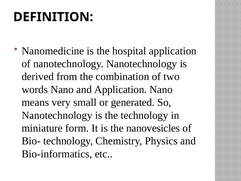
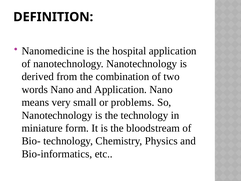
generated: generated -> problems
nanovesicles: nanovesicles -> bloodstream
